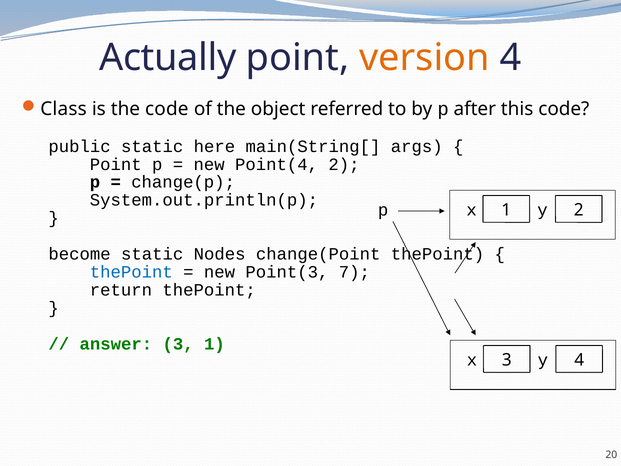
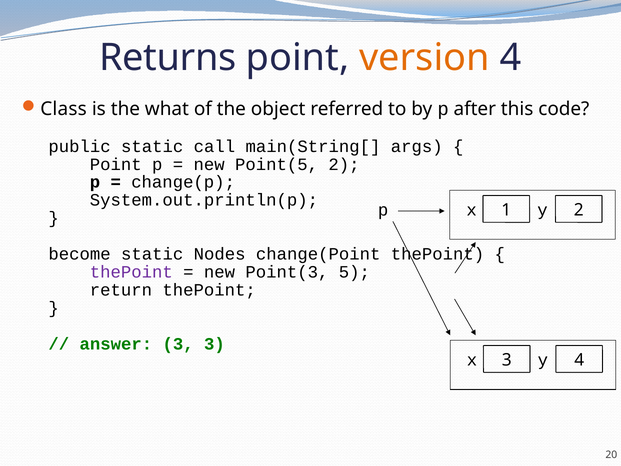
Actually: Actually -> Returns
the code: code -> what
here: here -> call
Point(4: Point(4 -> Point(5
thePoint at (131, 272) colour: blue -> purple
7: 7 -> 5
3 1: 1 -> 3
